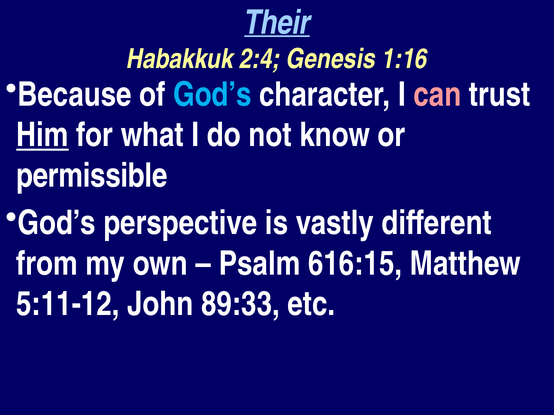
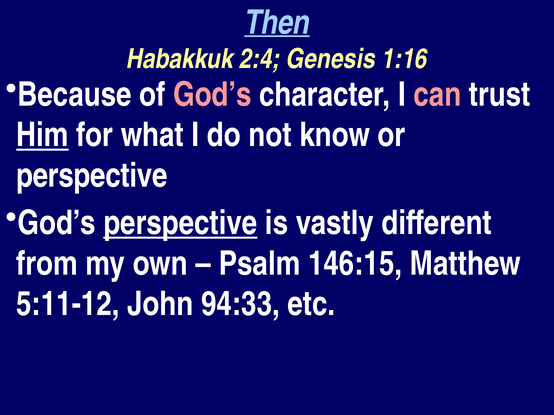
Their: Their -> Then
God’s at (212, 95) colour: light blue -> pink
permissible at (92, 176): permissible -> perspective
perspective at (180, 223) underline: none -> present
616:15: 616:15 -> 146:15
89:33: 89:33 -> 94:33
